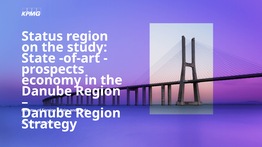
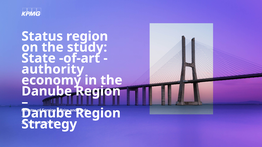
prospects: prospects -> authority
